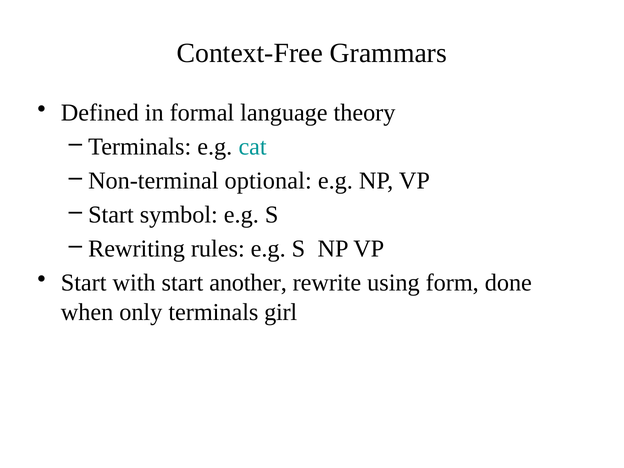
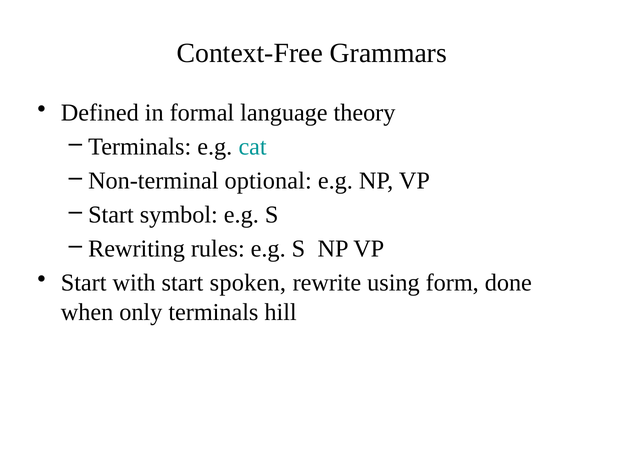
another: another -> spoken
girl: girl -> hill
